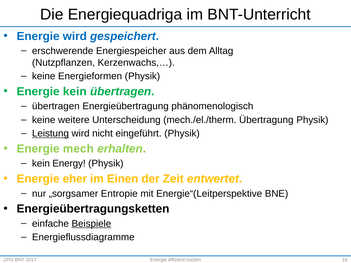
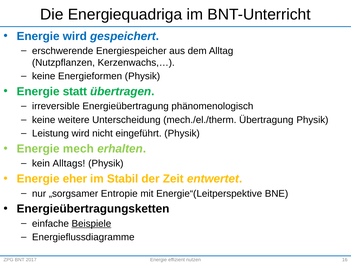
Energie kein: kein -> statt
übertragen at (56, 106): übertragen -> irreversible
Leistung underline: present -> none
Energy: Energy -> Alltags
Einen: Einen -> Stabil
